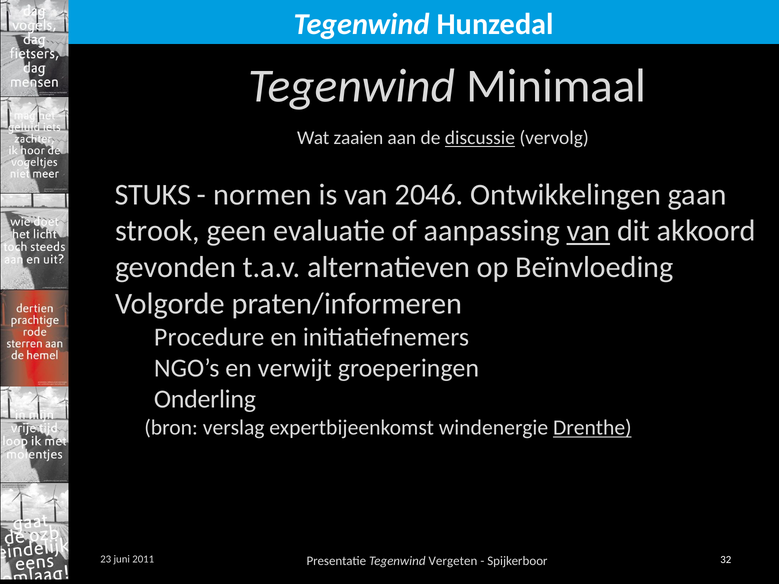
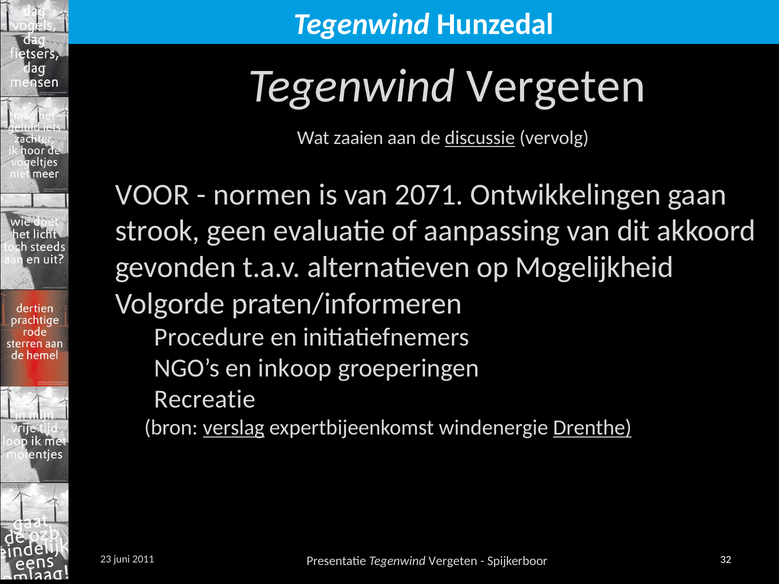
Minimaal at (556, 86): Minimaal -> Vergeten
STUKS: STUKS -> VOOR
2046: 2046 -> 2071
van at (588, 231) underline: present -> none
Beïnvloeding: Beïnvloeding -> Mogelijkheid
verwijt: verwijt -> inkoop
Onderling: Onderling -> Recreatie
verslag underline: none -> present
